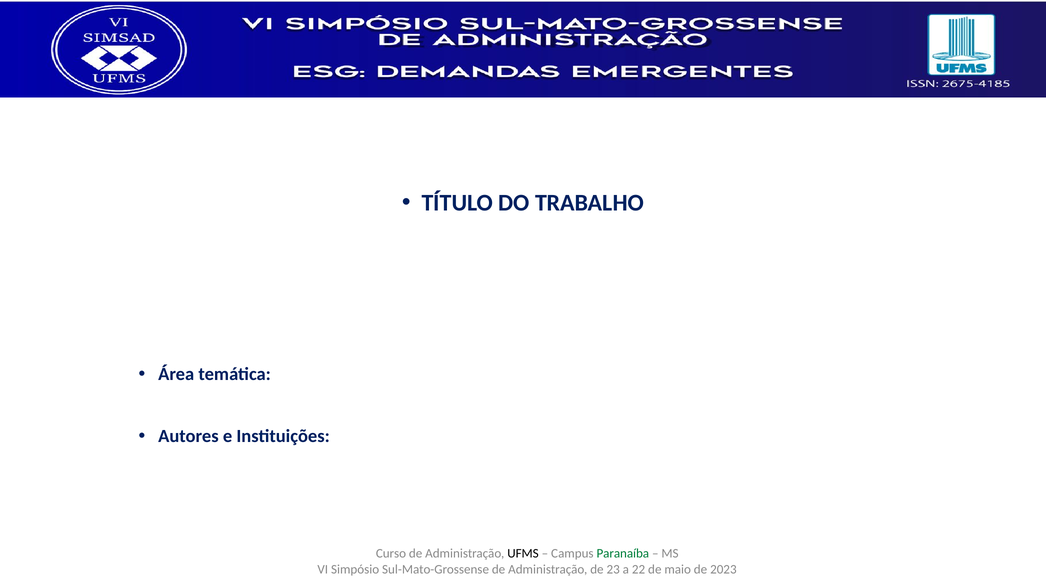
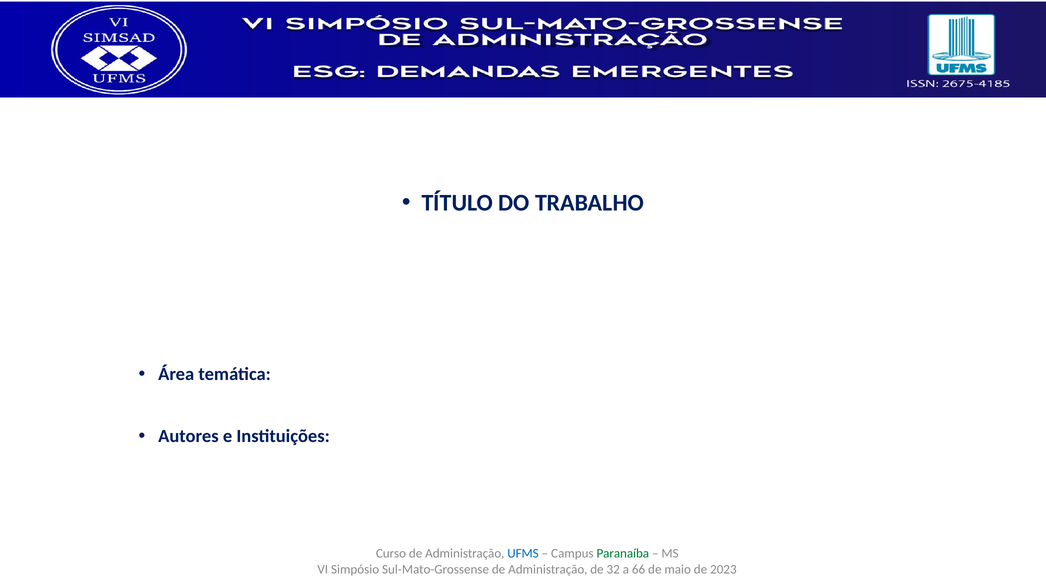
UFMS colour: black -> blue
23: 23 -> 32
22: 22 -> 66
